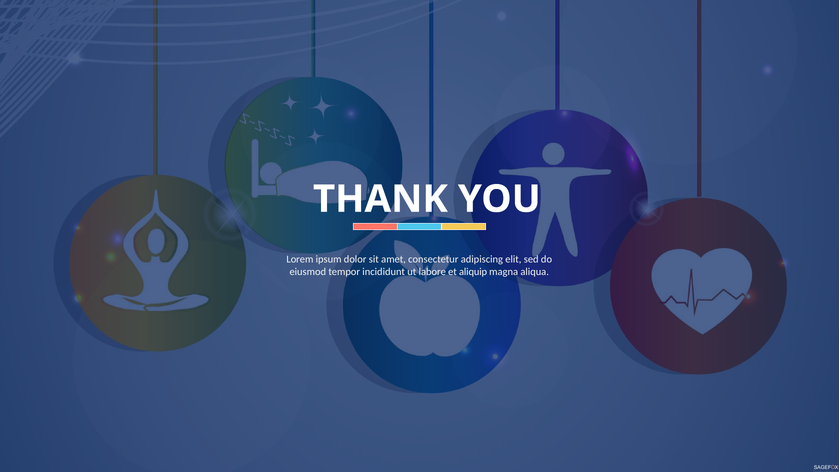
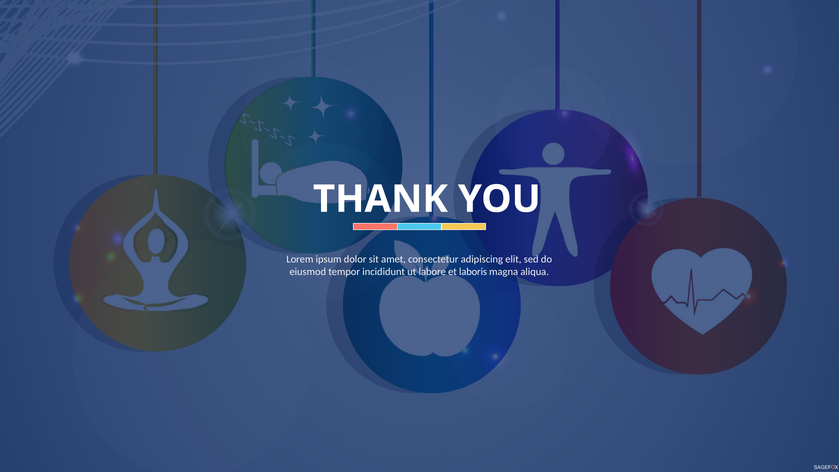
aliquip: aliquip -> laboris
